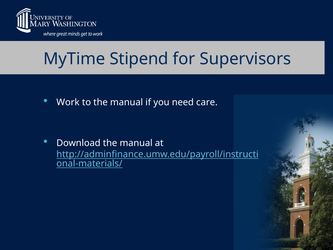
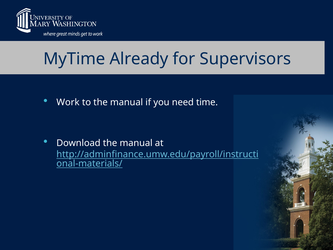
Stipend: Stipend -> Already
care: care -> time
